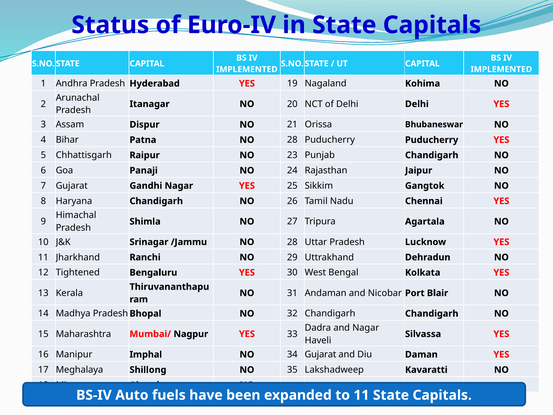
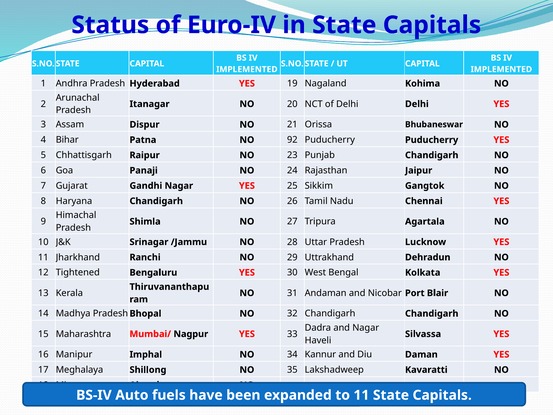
Patna NO 28: 28 -> 92
34 Gujarat: Gujarat -> Kannur
